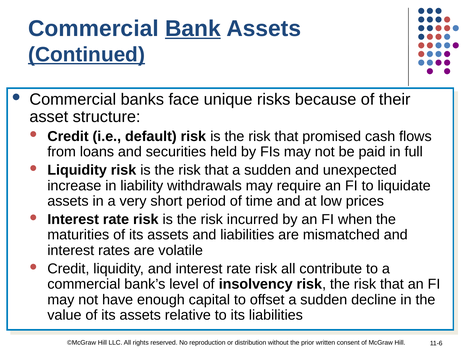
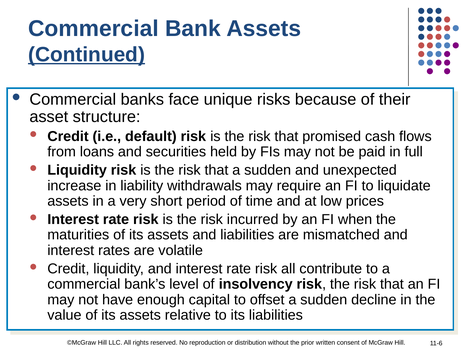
Bank underline: present -> none
